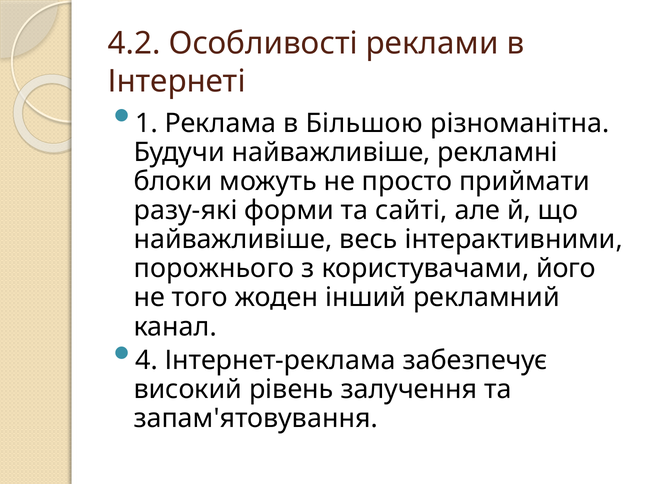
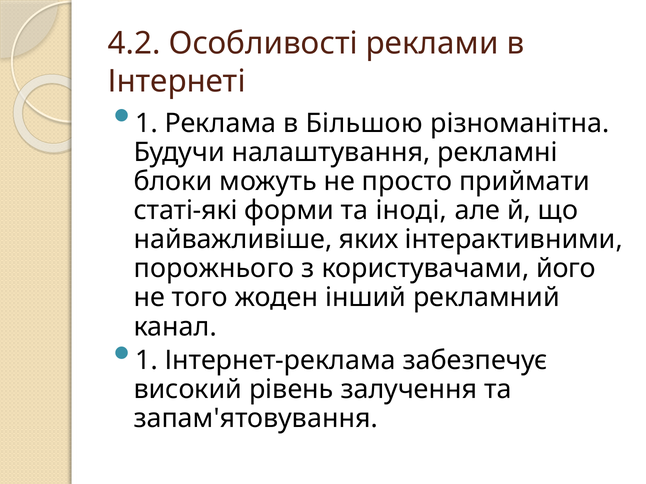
Будучи найважливіше: найважливіше -> налаштування
разу-які: разу-які -> статі-які
сайті: сайті -> іноді
весь: весь -> яких
4 at (146, 361): 4 -> 1
